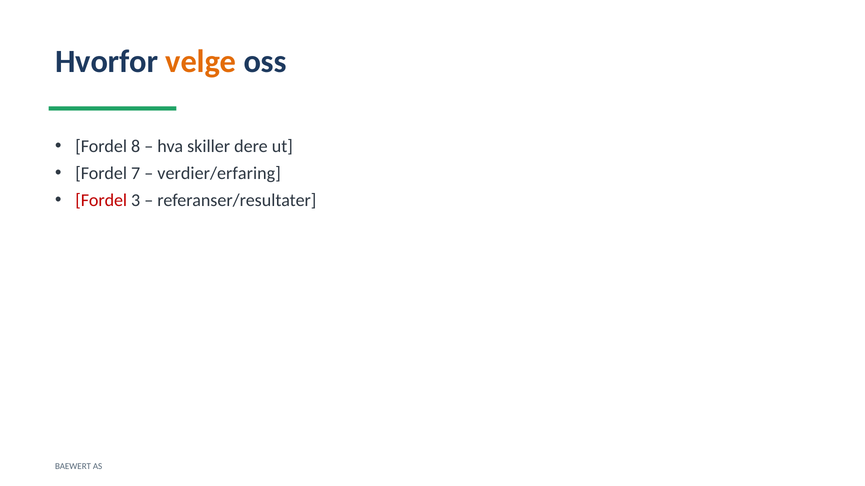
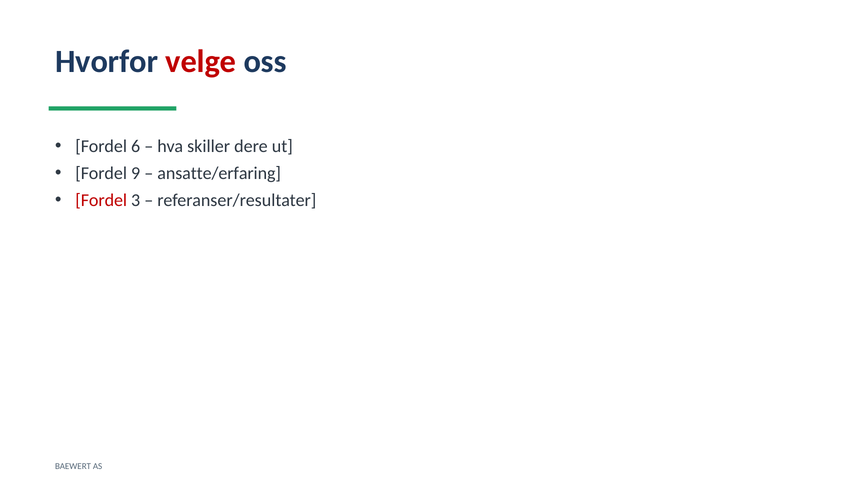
velge colour: orange -> red
8: 8 -> 6
7: 7 -> 9
verdier/erfaring: verdier/erfaring -> ansatte/erfaring
